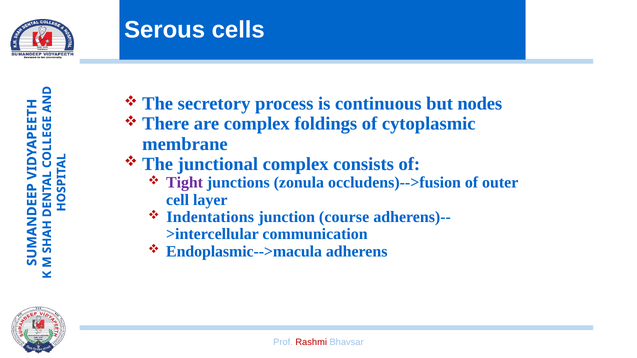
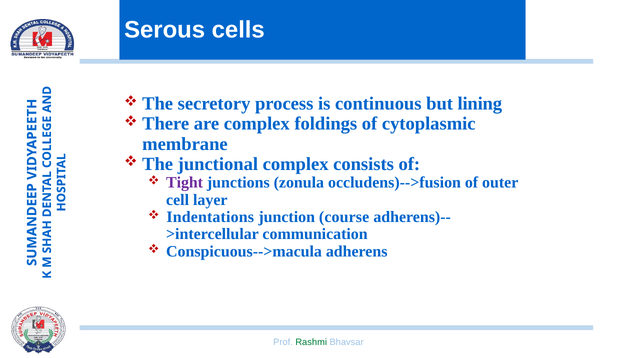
nodes: nodes -> lining
Endoplasmic-->macula: Endoplasmic-->macula -> Conspicuous-->macula
Rashmi colour: red -> green
